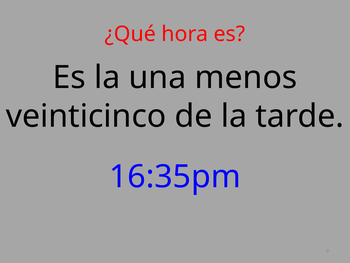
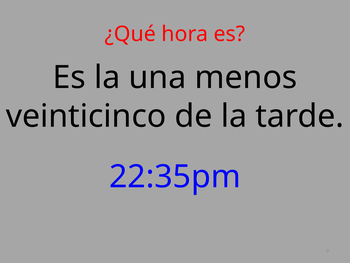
16:35pm: 16:35pm -> 22:35pm
